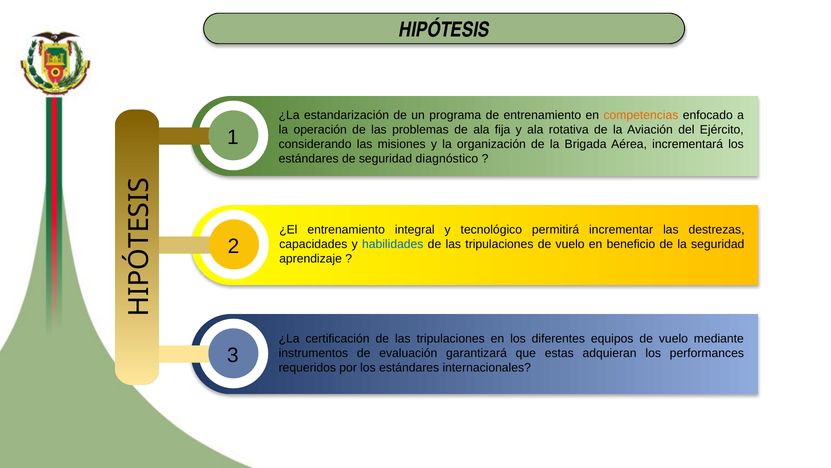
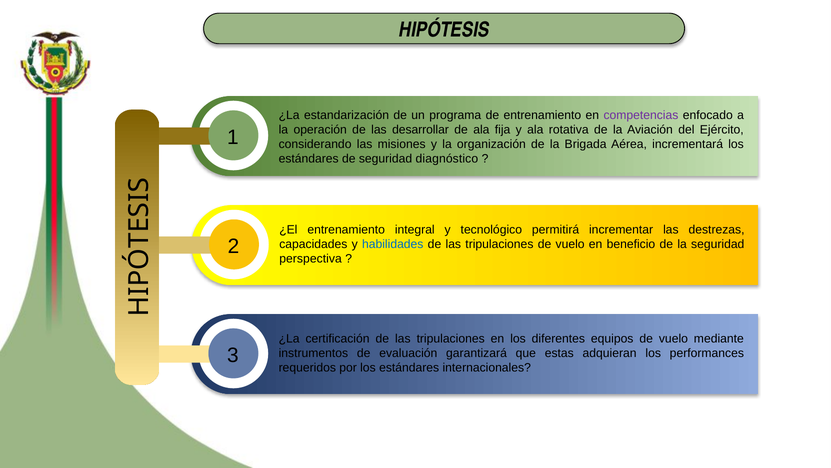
competencias colour: orange -> purple
problemas: problemas -> desarrollar
aprendizaje: aprendizaje -> perspectiva
